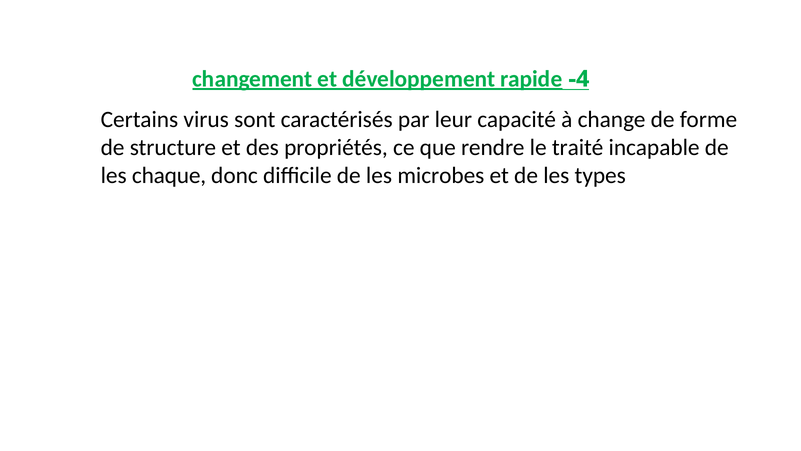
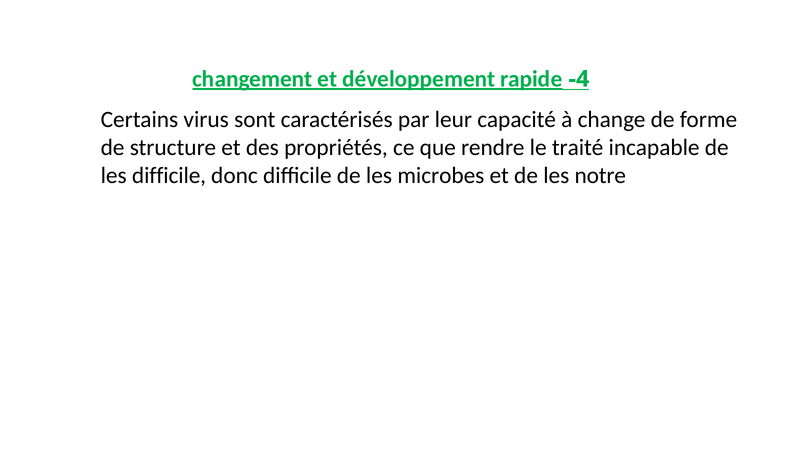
les chaque: chaque -> difficile
types: types -> notre
